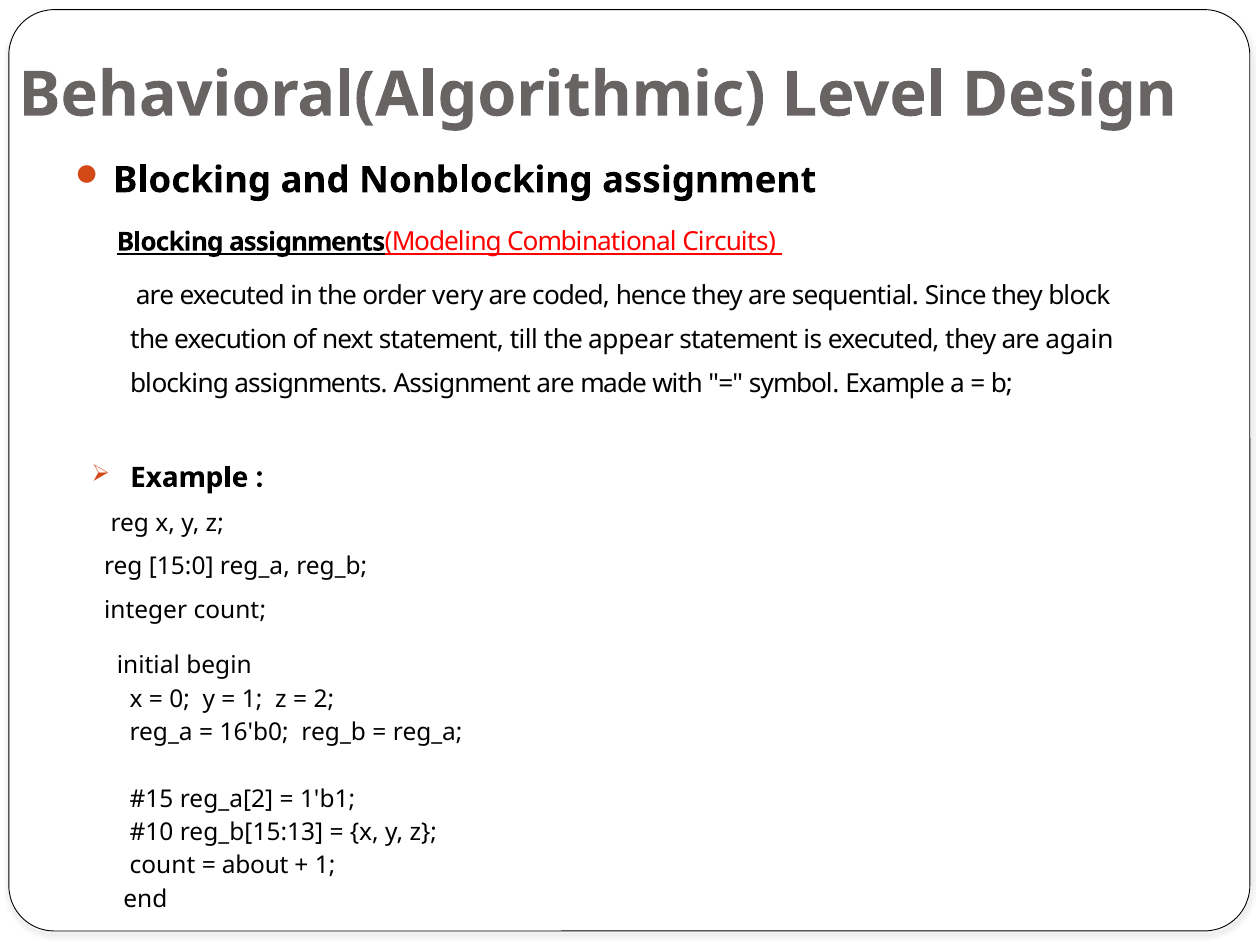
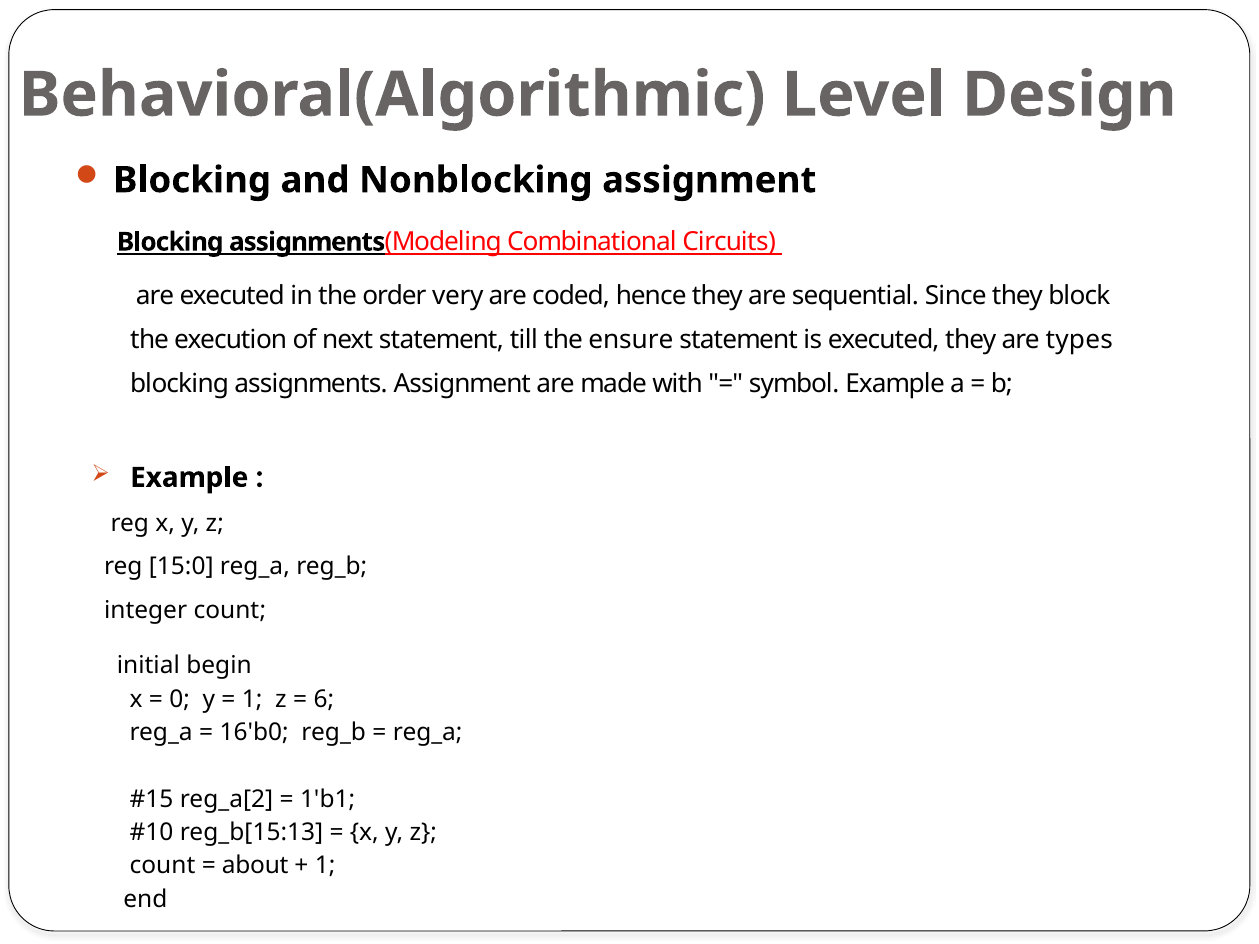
appear: appear -> ensure
again: again -> types
2: 2 -> 6
